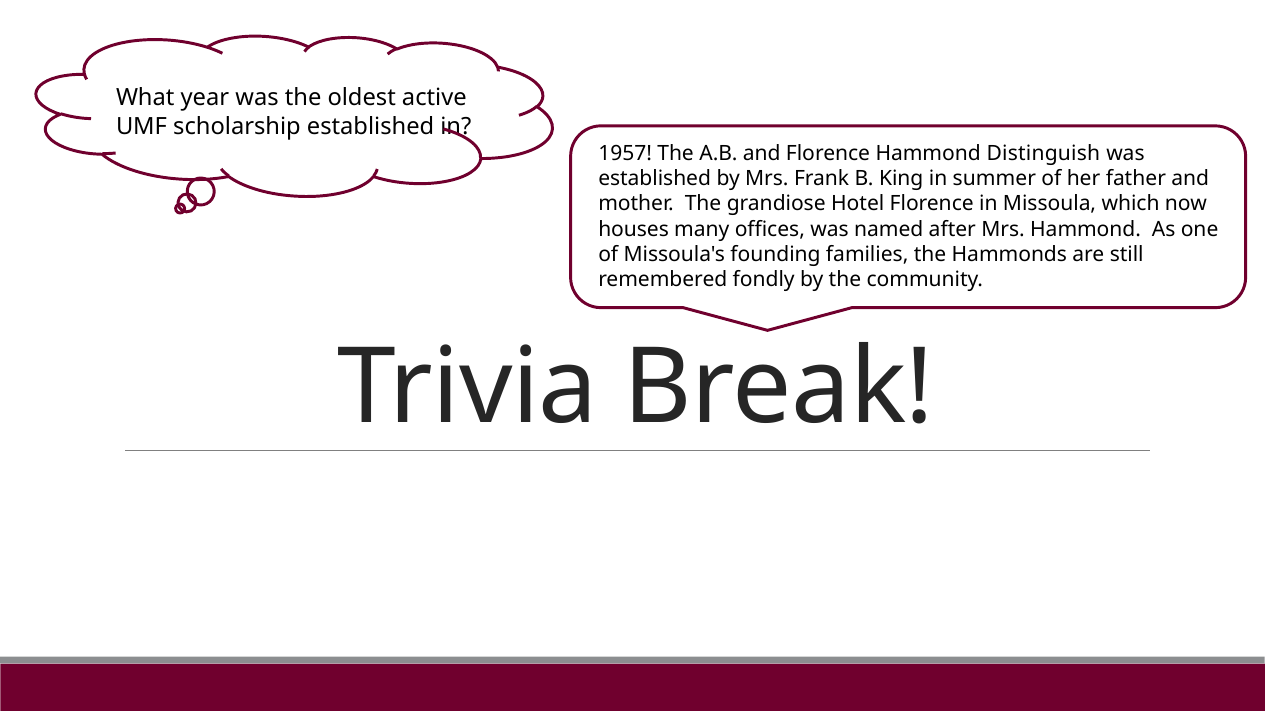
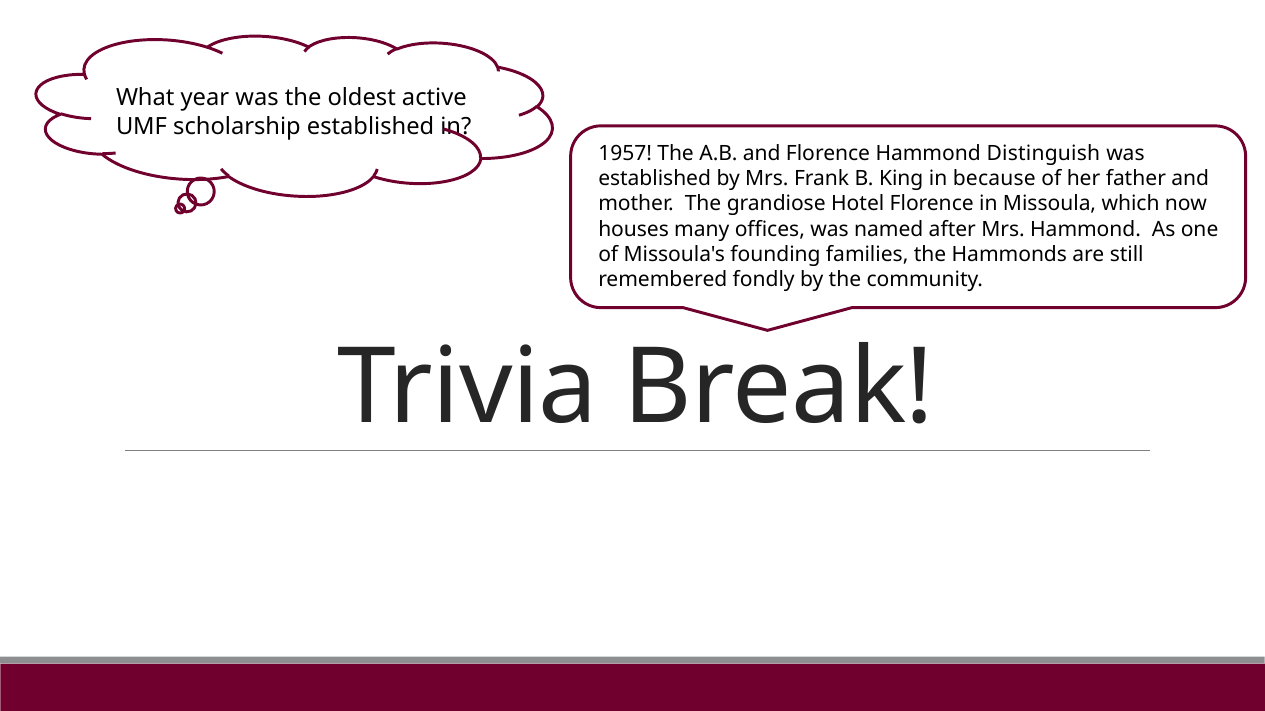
summer: summer -> because
